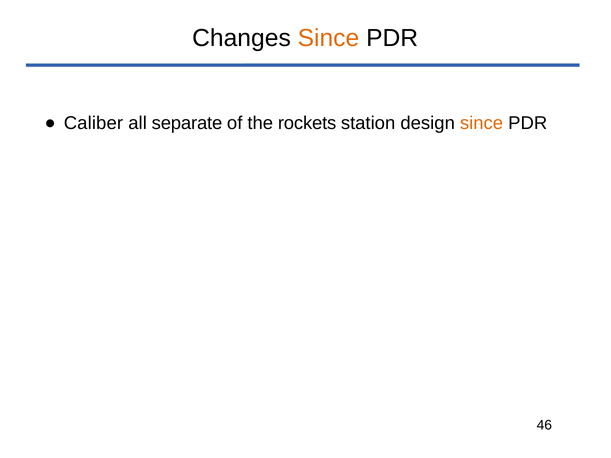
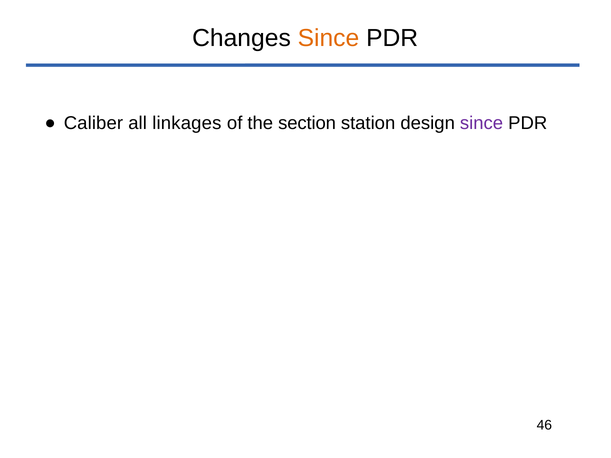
separate: separate -> linkages
rockets: rockets -> section
since at (482, 123) colour: orange -> purple
